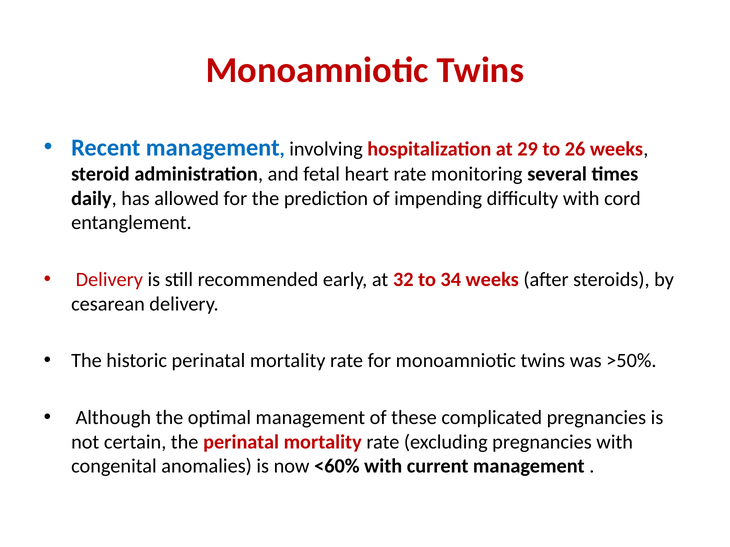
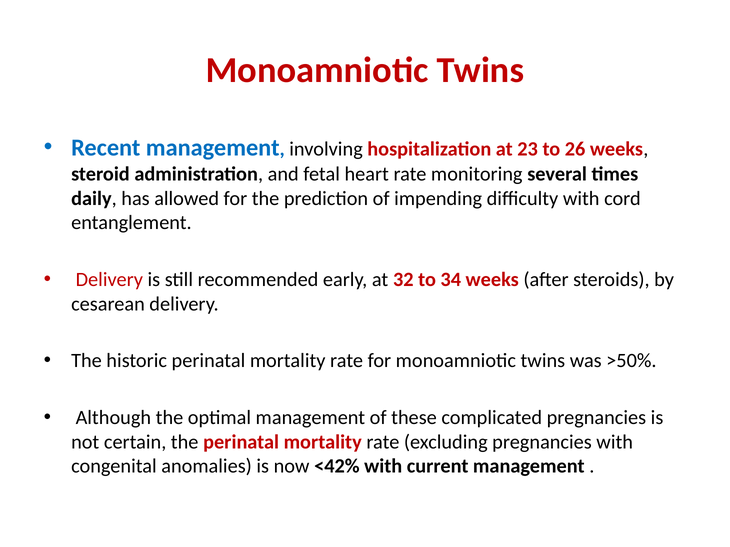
29: 29 -> 23
<60%: <60% -> <42%
